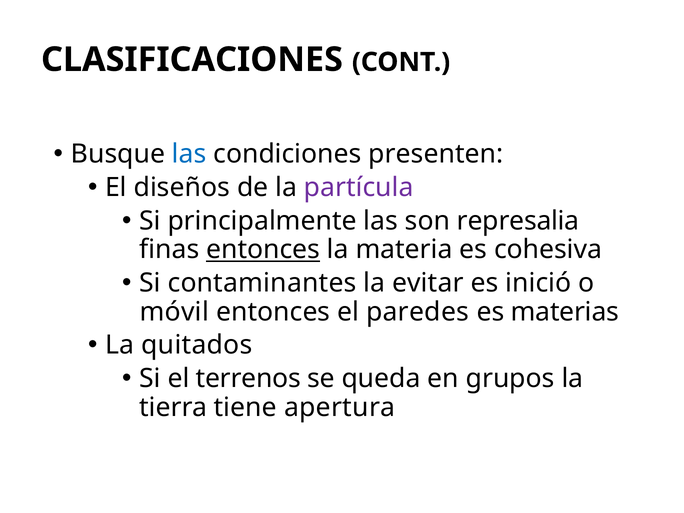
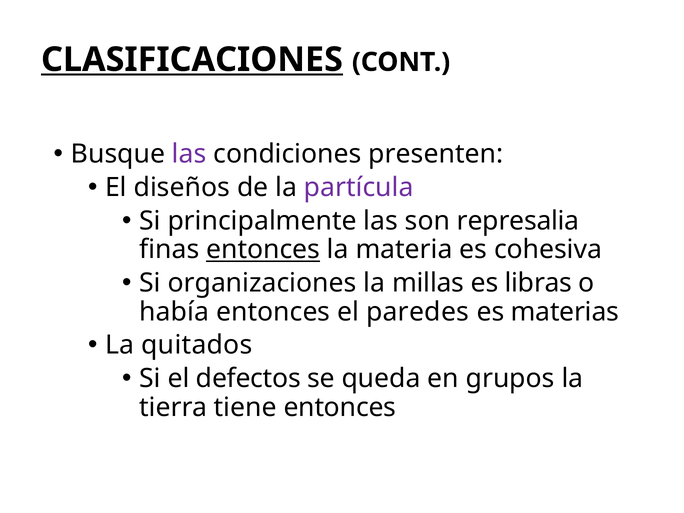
CLASIFICACIONES underline: none -> present
las at (189, 154) colour: blue -> purple
contaminantes: contaminantes -> organizaciones
evitar: evitar -> millas
inició: inició -> libras
móvil: móvil -> había
terrenos: terrenos -> defectos
tiene apertura: apertura -> entonces
